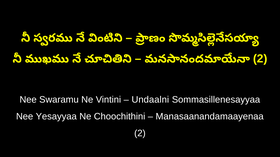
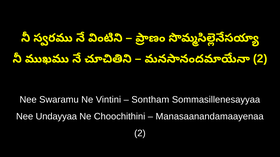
Undaalni: Undaalni -> Sontham
Yesayyaa: Yesayyaa -> Undayyaa
